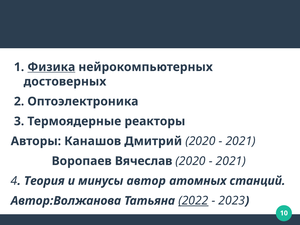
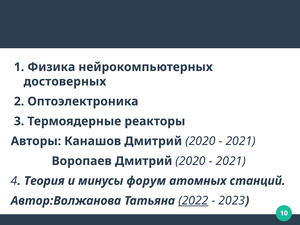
Физика underline: present -> none
Воропаев Вячеслав: Вячеслав -> Дмитрий
автор: автор -> форум
